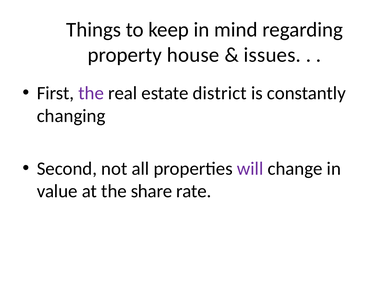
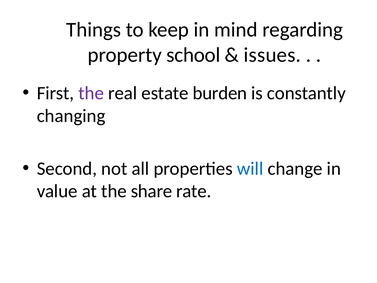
house: house -> school
district: district -> burden
will colour: purple -> blue
